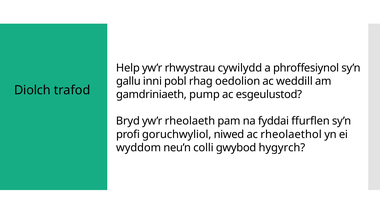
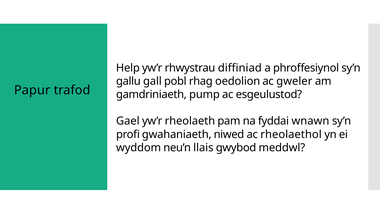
cywilydd: cywilydd -> diffiniad
inni: inni -> gall
weddill: weddill -> gweler
Diolch: Diolch -> Papur
Bryd: Bryd -> Gael
ffurflen: ffurflen -> wnawn
goruchwyliol: goruchwyliol -> gwahaniaeth
colli: colli -> llais
hygyrch: hygyrch -> meddwl
